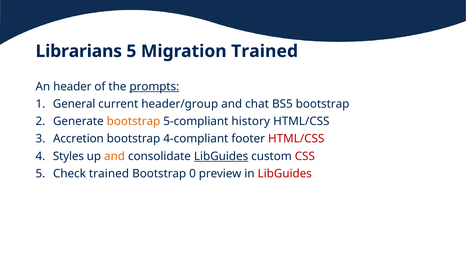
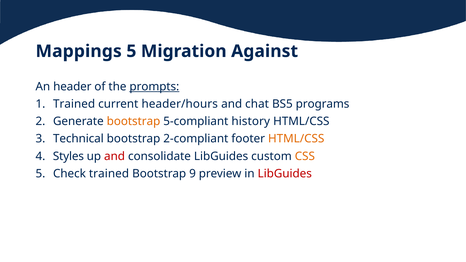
Librarians: Librarians -> Mappings
Migration Trained: Trained -> Against
General at (74, 104): General -> Trained
header/group: header/group -> header/hours
BS5 bootstrap: bootstrap -> programs
Accretion: Accretion -> Technical
4-compliant: 4-compliant -> 2-compliant
HTML/CSS at (296, 139) colour: red -> orange
and at (115, 156) colour: orange -> red
LibGuides at (221, 156) underline: present -> none
CSS colour: red -> orange
0: 0 -> 9
